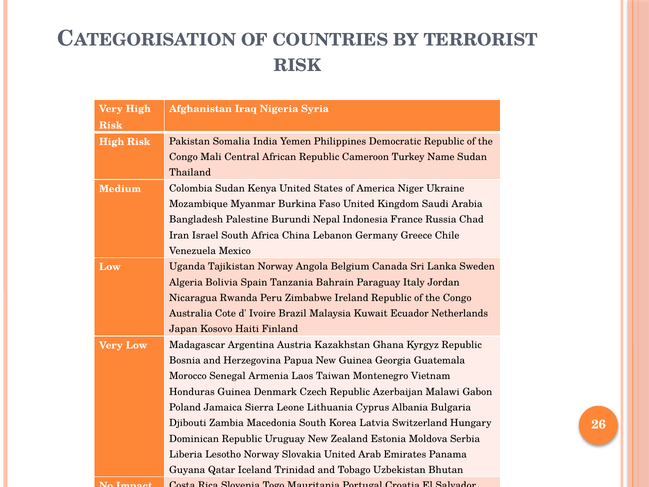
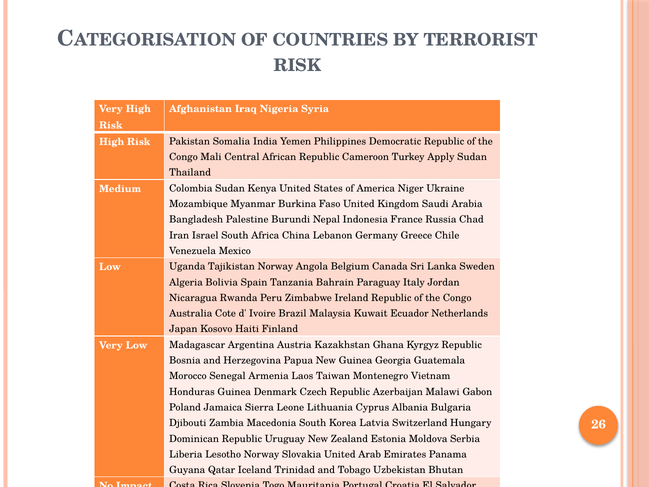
Name: Name -> Apply
